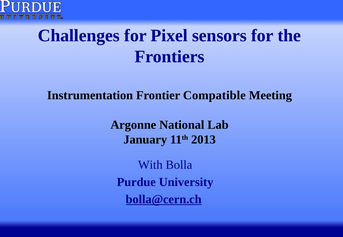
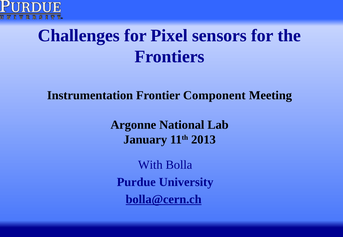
Compatible: Compatible -> Component
